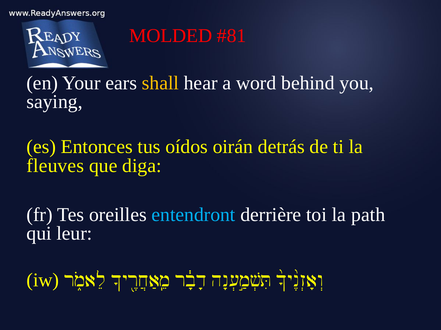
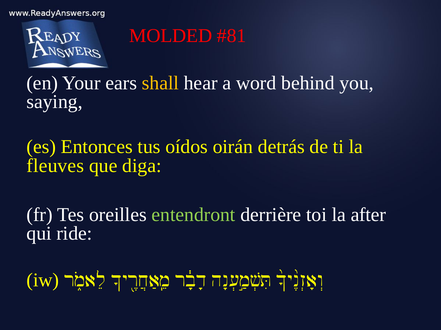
entendront colour: light blue -> light green
path: path -> after
leur: leur -> ride
